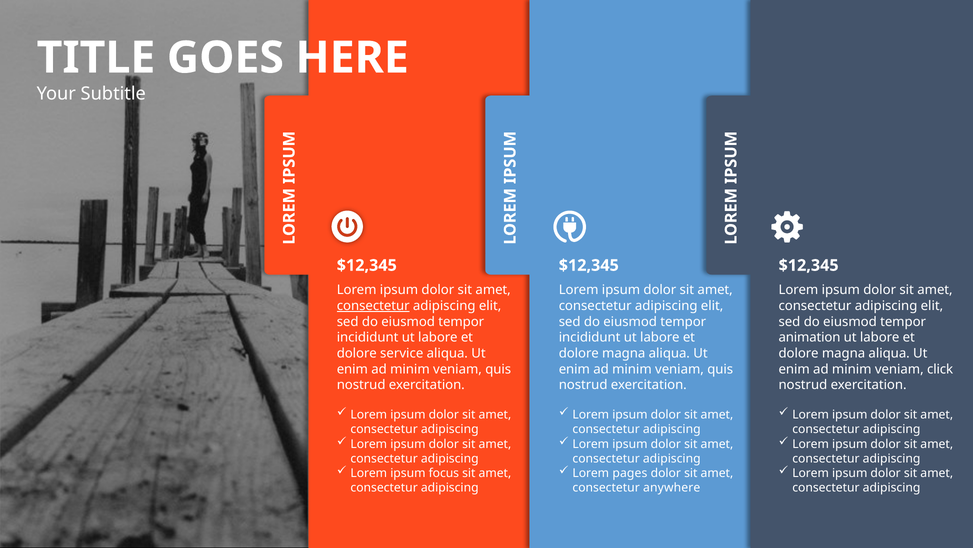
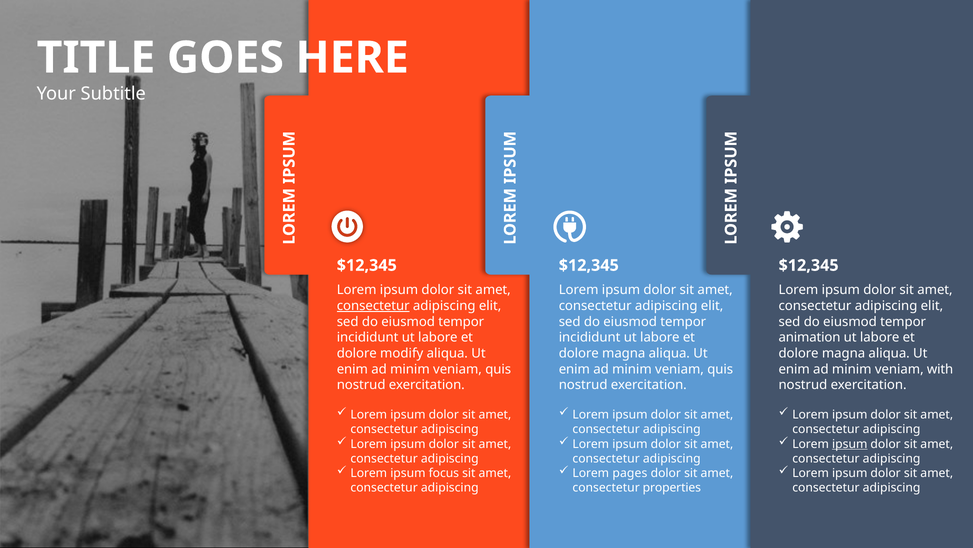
service: service -> modify
click: click -> with
ipsum at (850, 443) underline: none -> present
anywhere: anywhere -> properties
